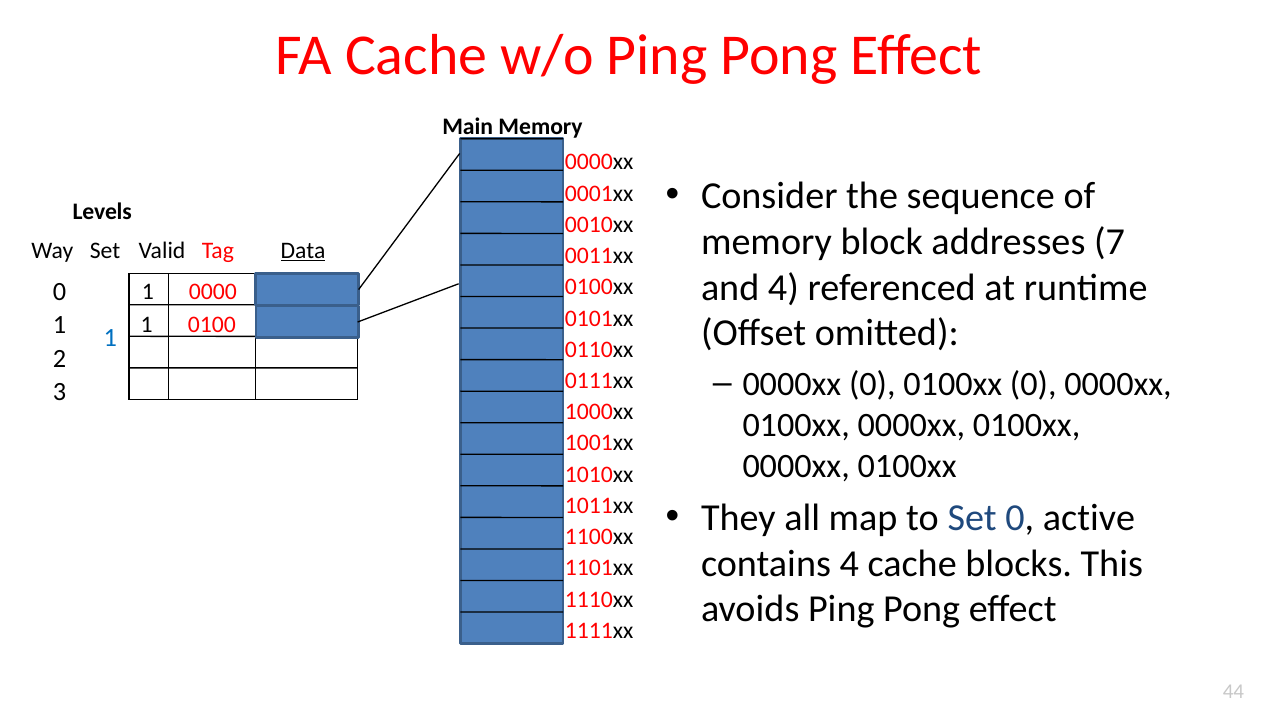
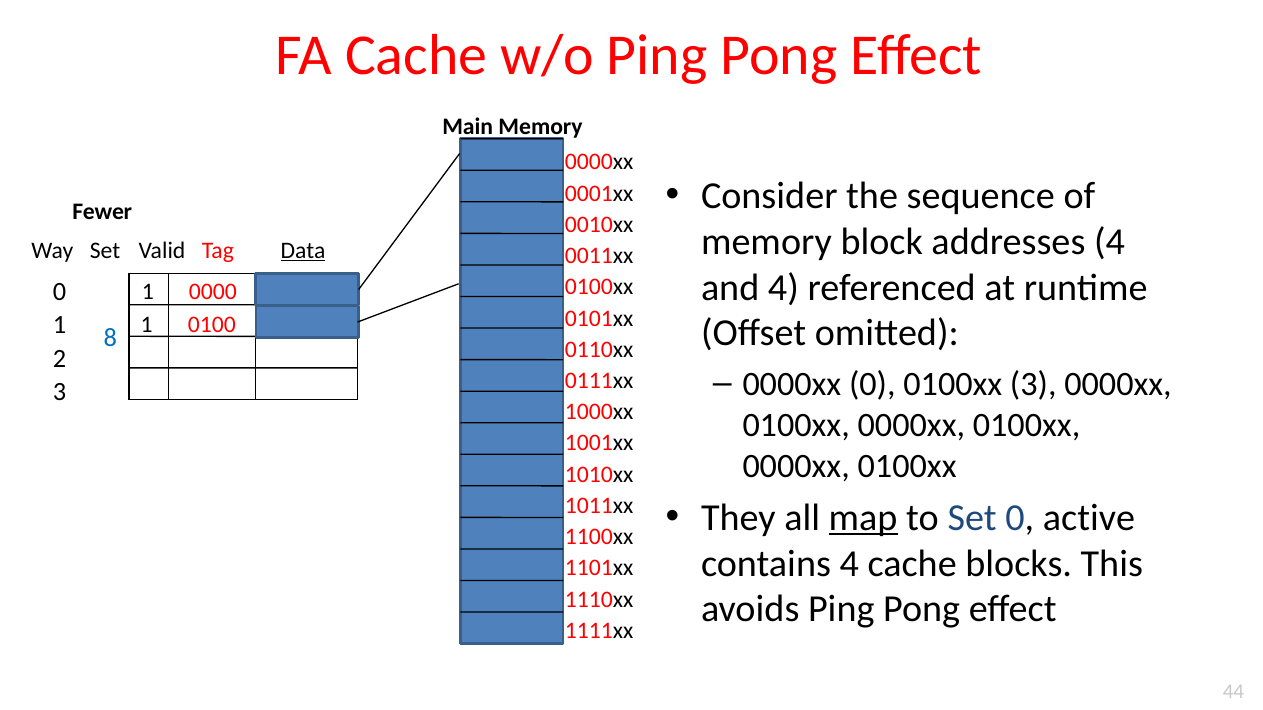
Levels: Levels -> Fewer
addresses 7: 7 -> 4
1 1: 1 -> 8
0100xx 0: 0 -> 3
map underline: none -> present
